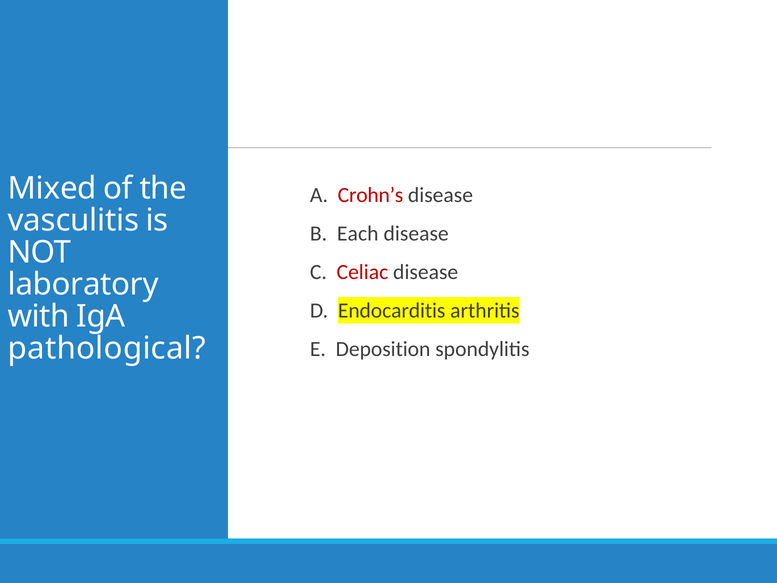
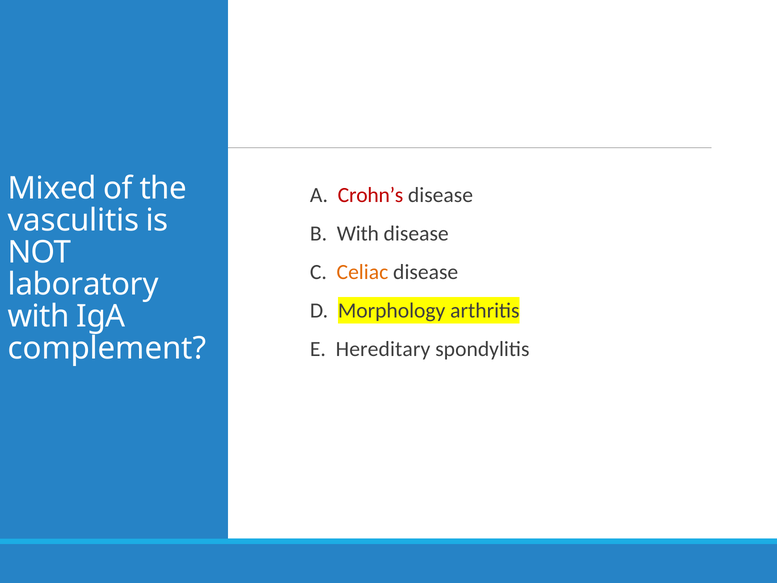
B Each: Each -> With
Celiac colour: red -> orange
Endocarditis: Endocarditis -> Morphology
pathological: pathological -> complement
Deposition: Deposition -> Hereditary
